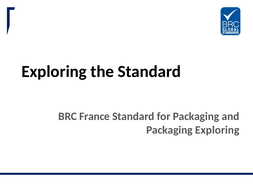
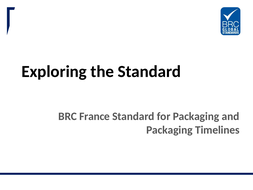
Packaging Exploring: Exploring -> Timelines
